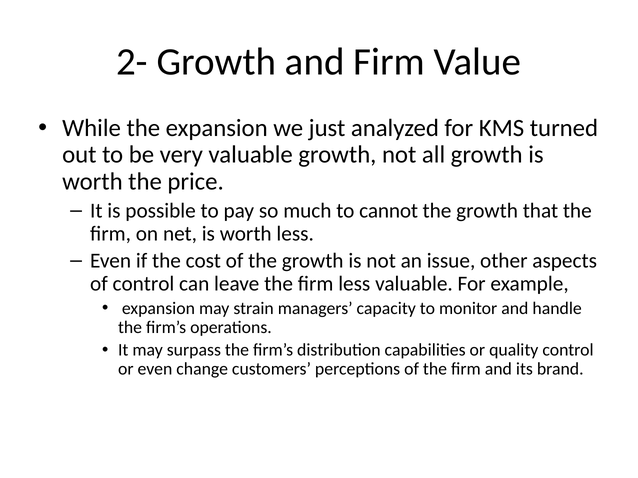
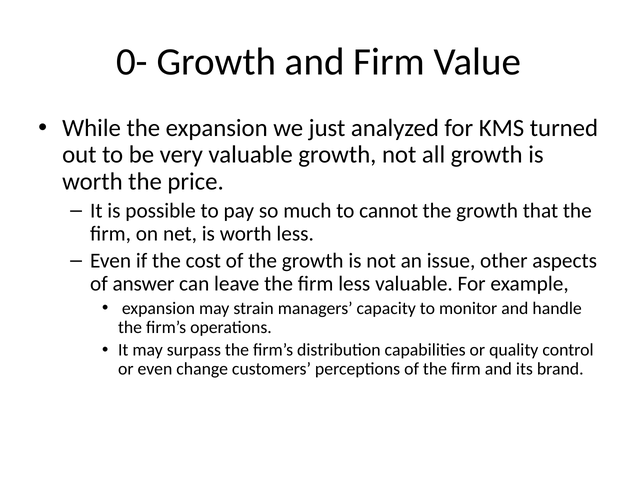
2-: 2- -> 0-
of control: control -> answer
